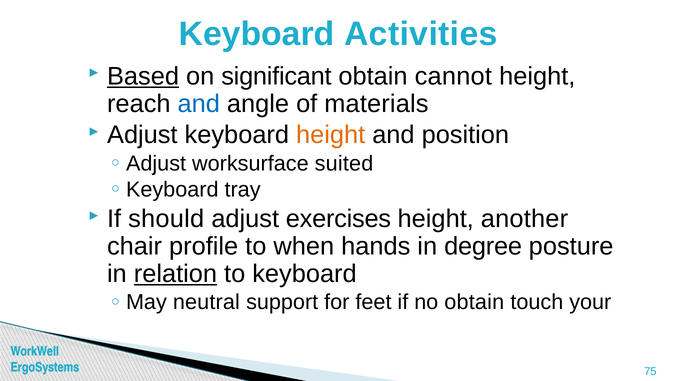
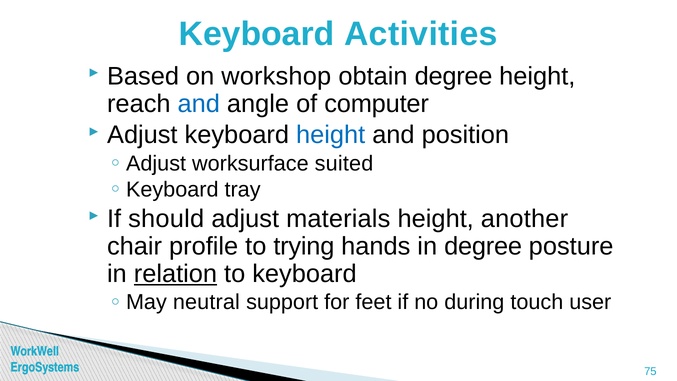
Based underline: present -> none
significant: significant -> workshop
obtain cannot: cannot -> degree
materials: materials -> computer
height at (331, 135) colour: orange -> blue
exercises: exercises -> materials
when: when -> trying
no obtain: obtain -> during
your: your -> user
